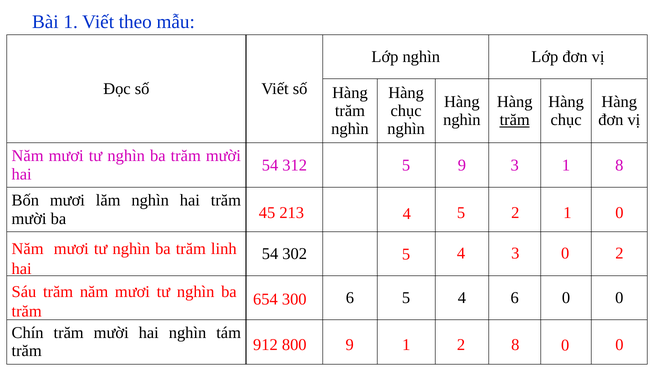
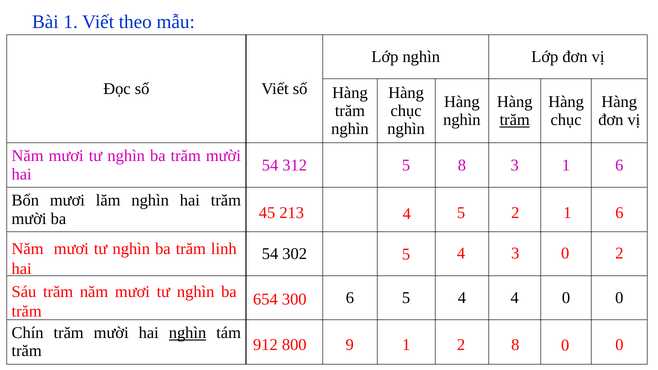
5 9: 9 -> 8
1 8: 8 -> 6
213 0: 0 -> 6
4 6: 6 -> 4
nghìn at (188, 333) underline: none -> present
